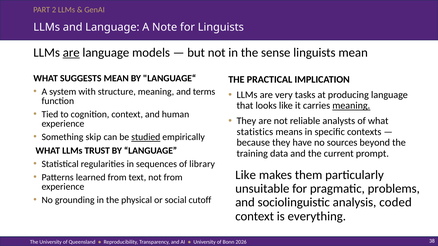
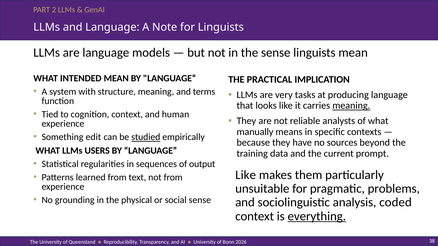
are at (71, 53) underline: present -> none
SUGGESTS: SUGGESTS -> INTENDED
statistics: statistics -> manually
skip: skip -> edit
TRUST: TRUST -> USERS
library: library -> output
social cutoff: cutoff -> sense
everything underline: none -> present
